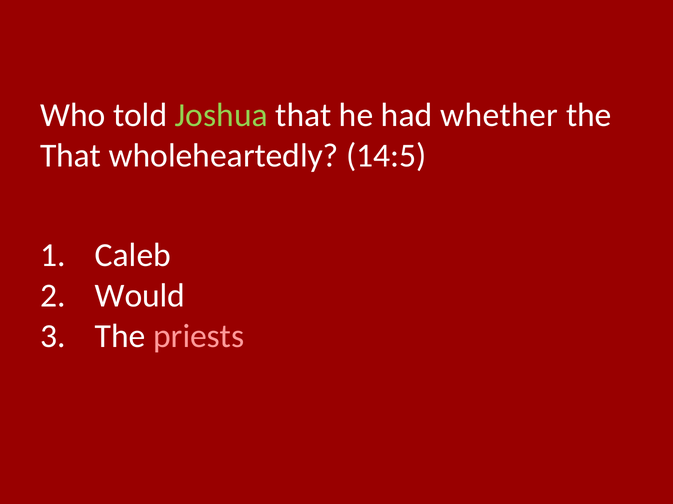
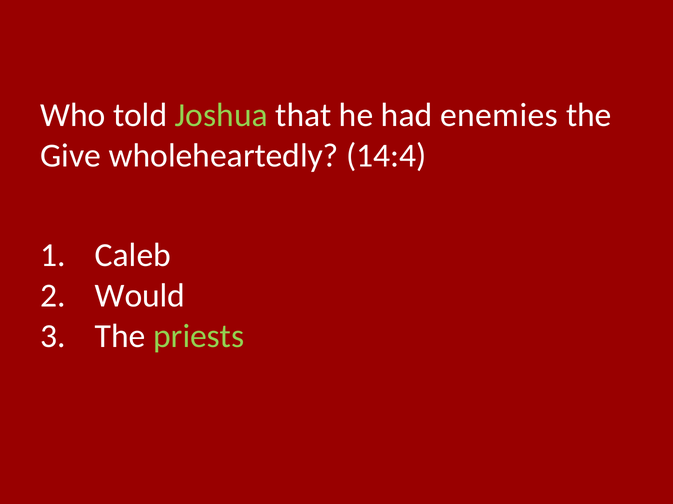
whether: whether -> enemies
That at (71, 156): That -> Give
14:5: 14:5 -> 14:4
priests colour: pink -> light green
